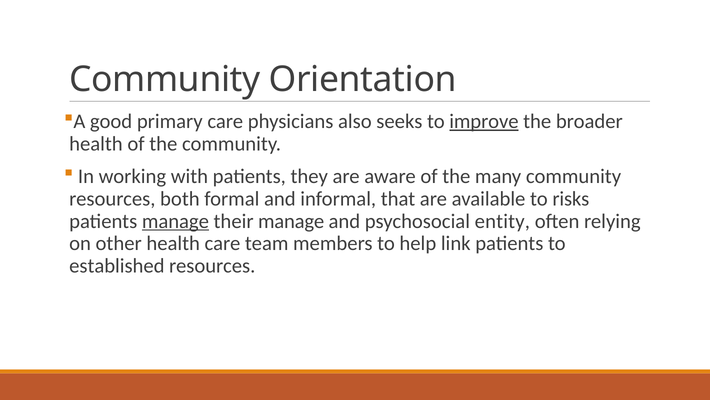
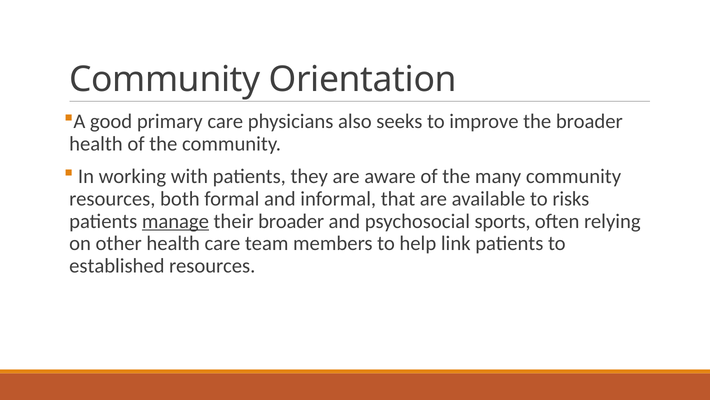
improve underline: present -> none
their manage: manage -> broader
entity: entity -> sports
